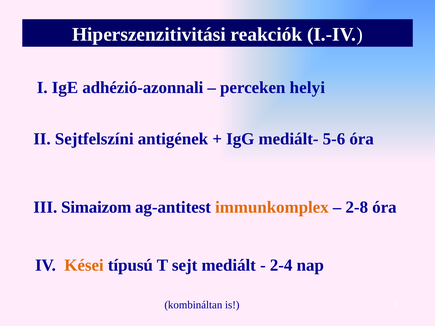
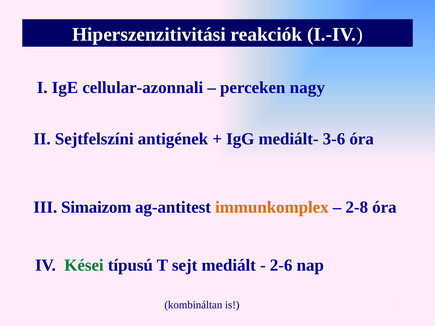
adhézió-azonnali: adhézió-azonnali -> cellular-azonnali
helyi: helyi -> nagy
5-6: 5-6 -> 3-6
Kései colour: orange -> green
2-4: 2-4 -> 2-6
